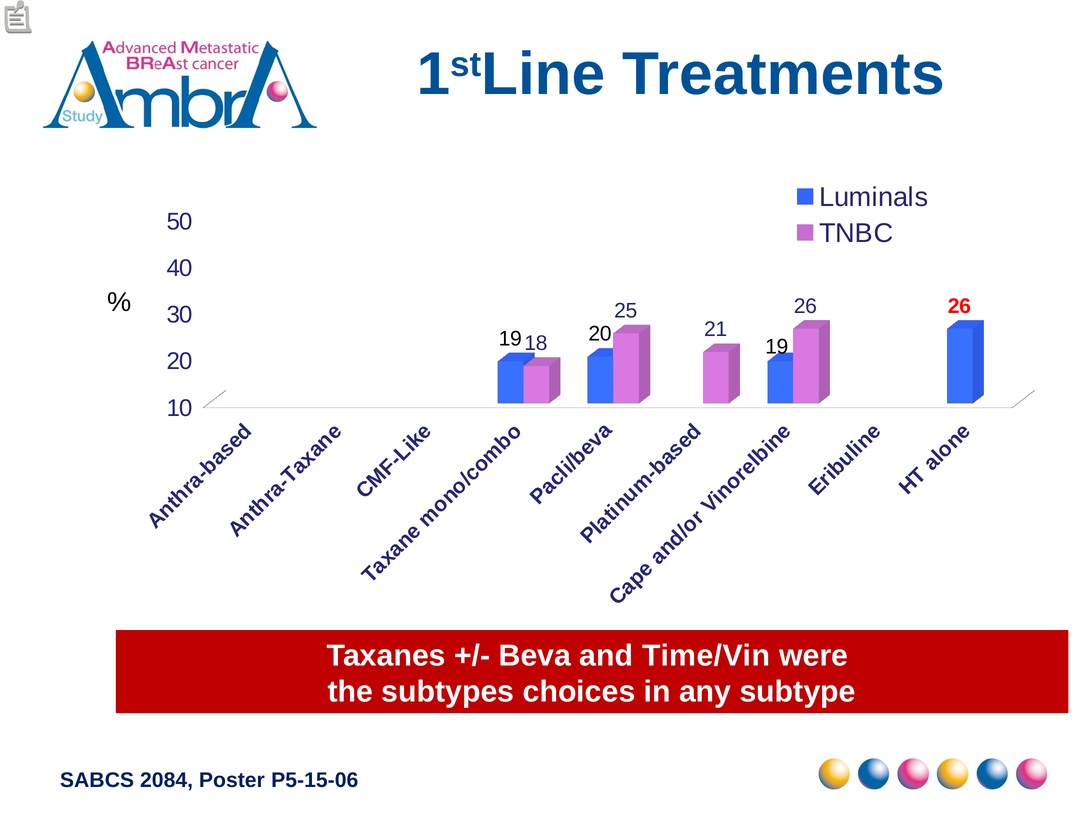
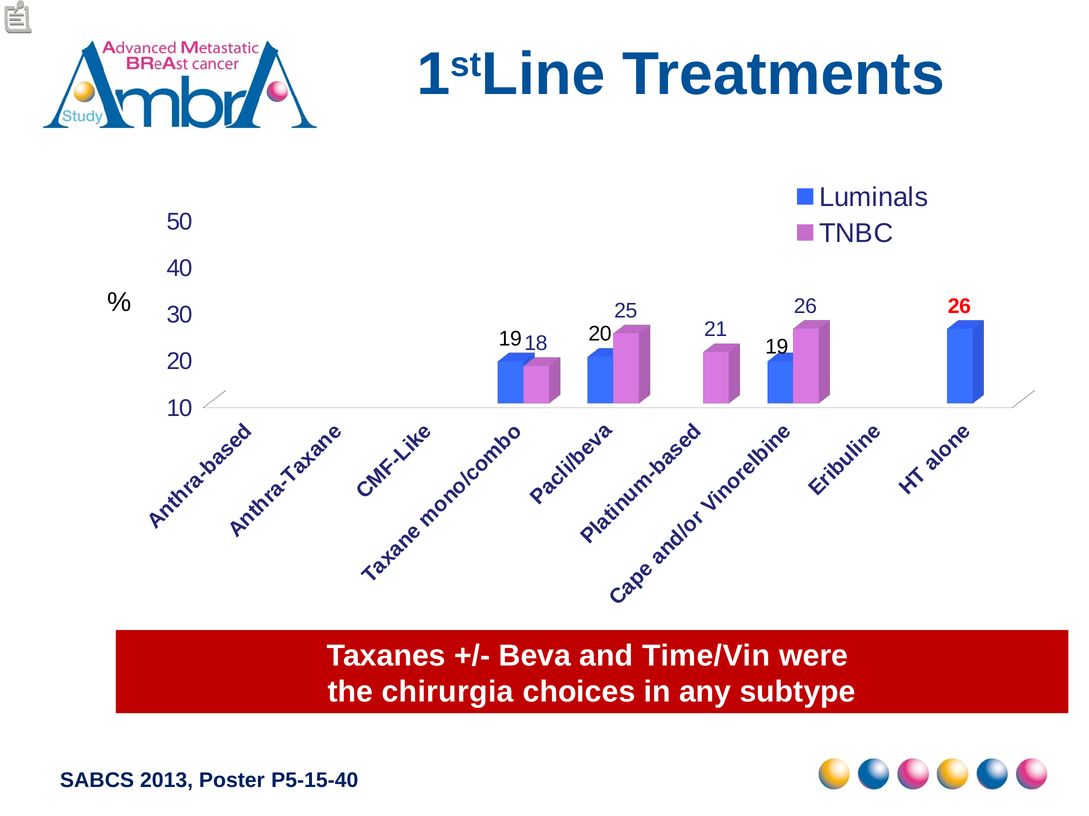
subtypes: subtypes -> chirurgia
2084: 2084 -> 2013
P5-15-06: P5-15-06 -> P5-15-40
